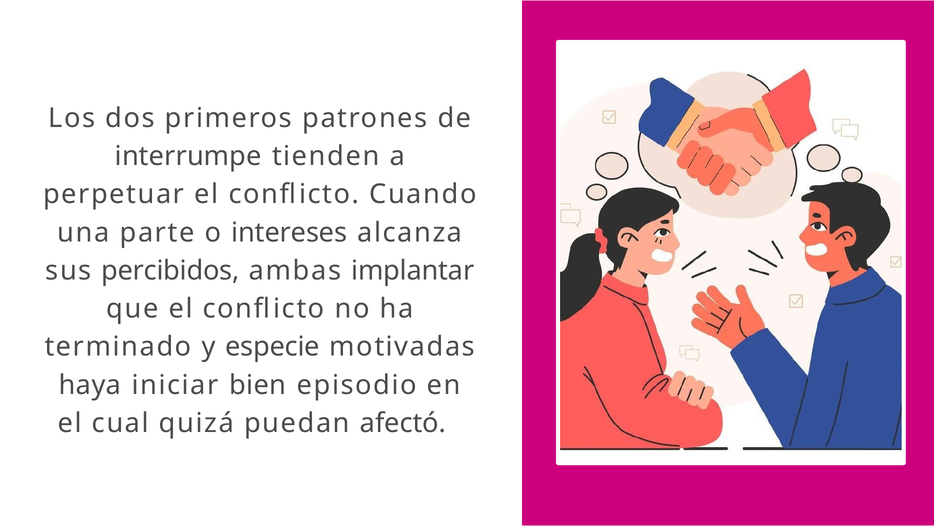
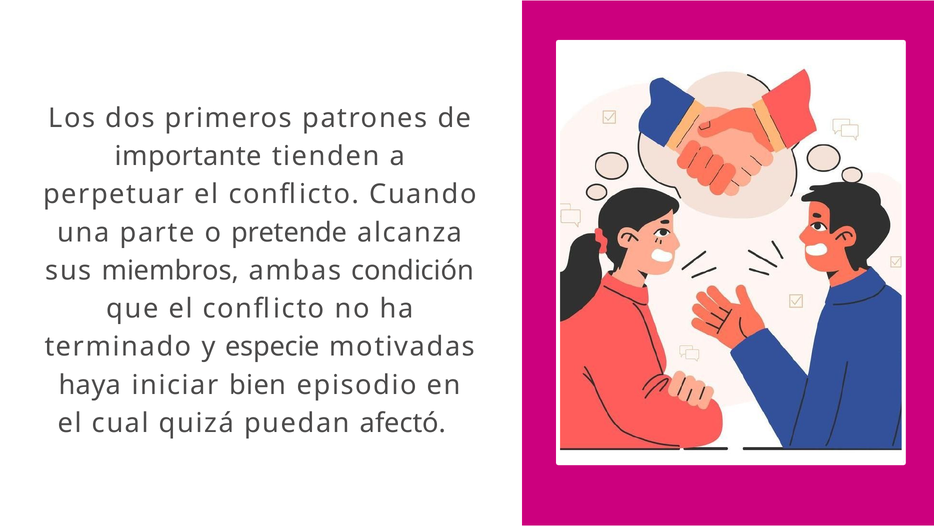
interrumpe: interrumpe -> importante
intereses: intereses -> pretende
percibidos: percibidos -> miembros
implantar: implantar -> condición
